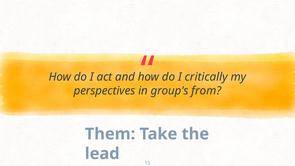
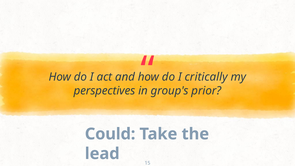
from: from -> prior
Them: Them -> Could
